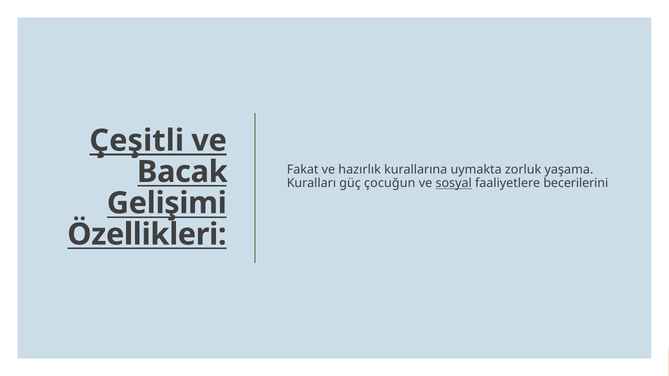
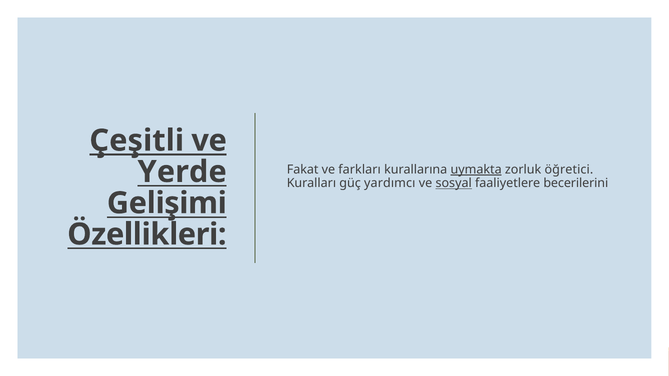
hazırlık: hazırlık -> farkları
uymakta underline: none -> present
yaşama: yaşama -> öğretici
Bacak: Bacak -> Yerde
çocuğun: çocuğun -> yardımcı
